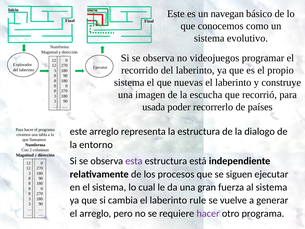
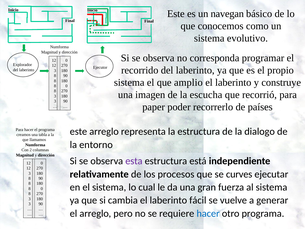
videojuegos: videojuegos -> corresponda
nuevas: nuevas -> amplio
usada: usada -> paper
siguen: siguen -> curves
rule: rule -> fácil
hacer at (208, 213) colour: purple -> blue
